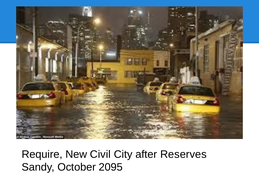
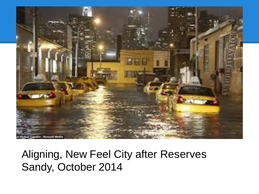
Require: Require -> Aligning
Civil: Civil -> Feel
2095: 2095 -> 2014
